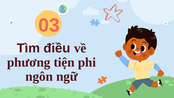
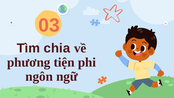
điều: điều -> chia
